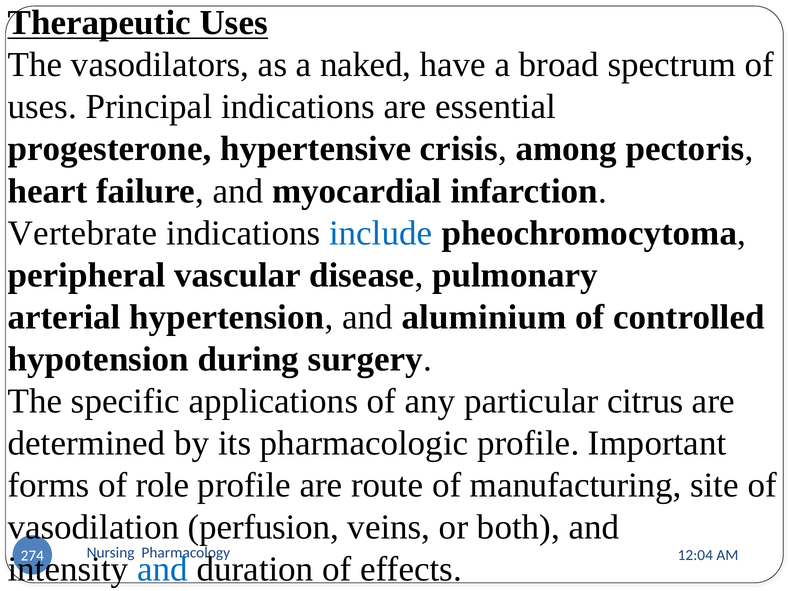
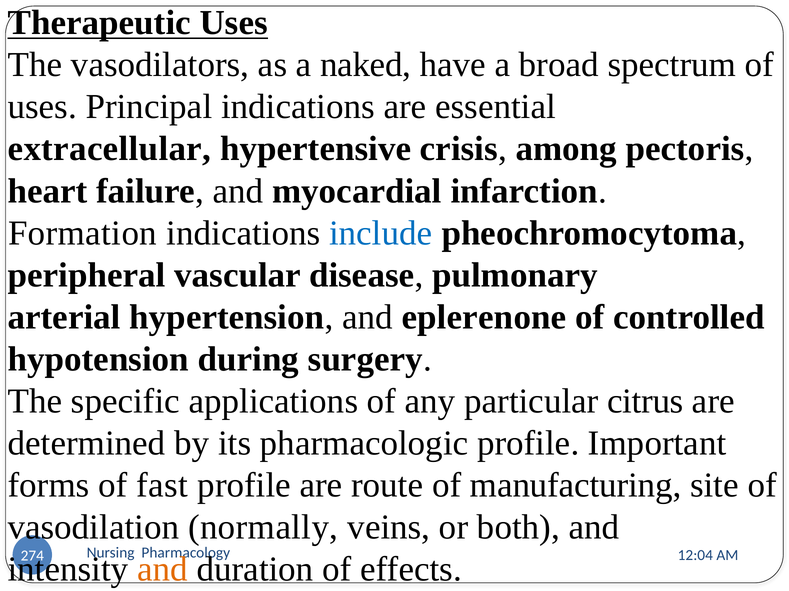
progesterone: progesterone -> extracellular
Vertebrate: Vertebrate -> Formation
aluminium: aluminium -> eplerenone
role: role -> fast
perfusion: perfusion -> normally
and at (163, 570) colour: blue -> orange
